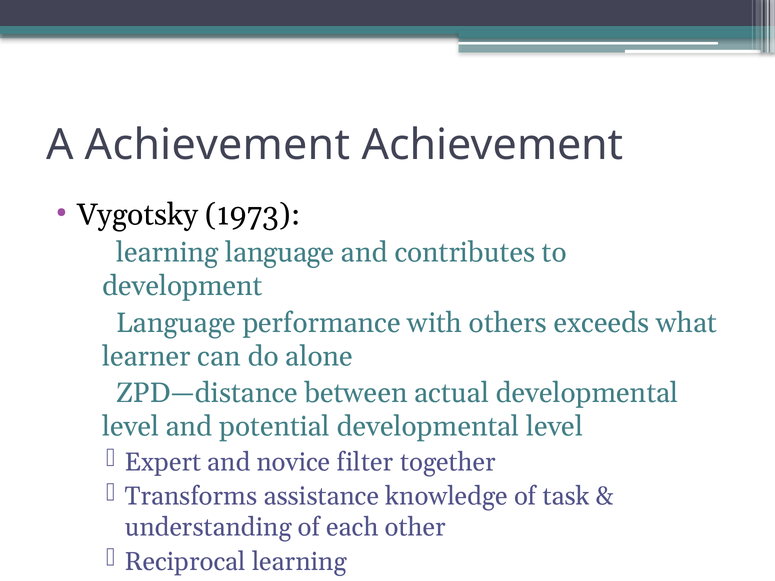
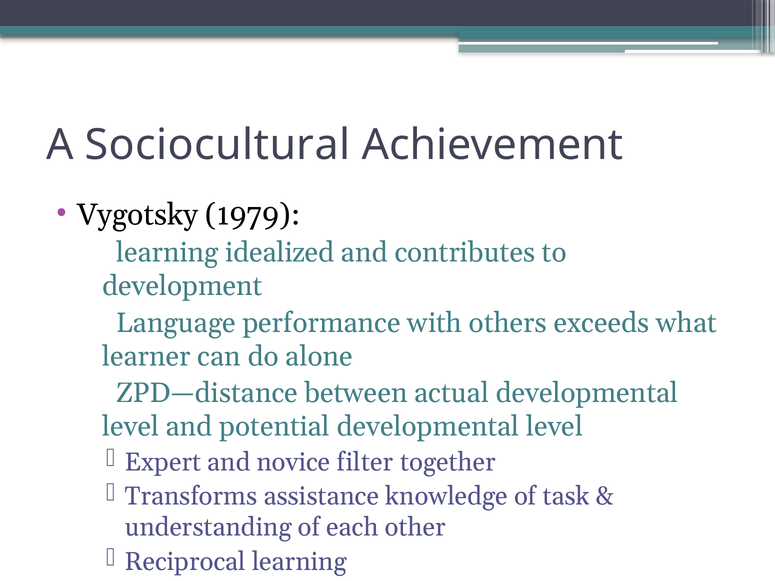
A Achievement: Achievement -> Sociocultural
1973: 1973 -> 1979
learning language: language -> idealized
